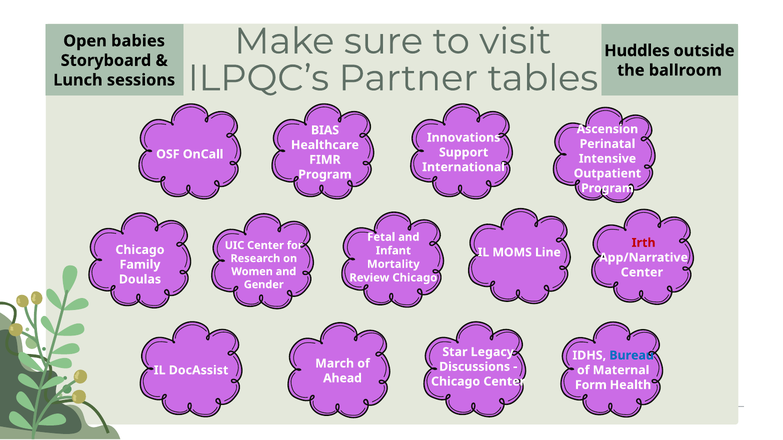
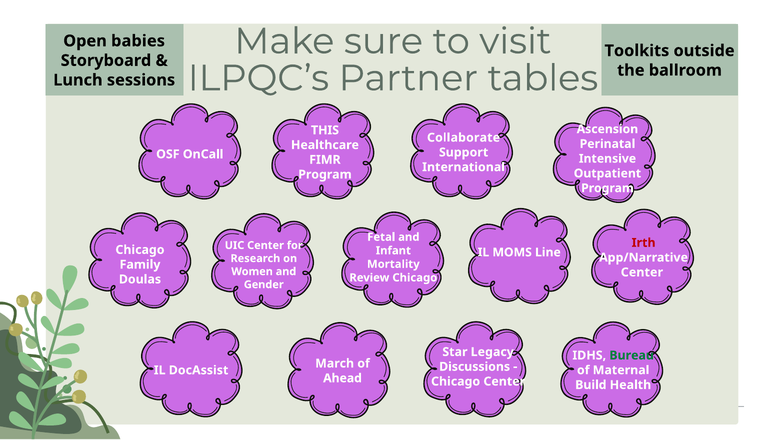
Huddles: Huddles -> Toolkits
BIAS: BIAS -> THIS
Innovations: Innovations -> Collaborate
Bureau colour: blue -> green
Form: Form -> Build
